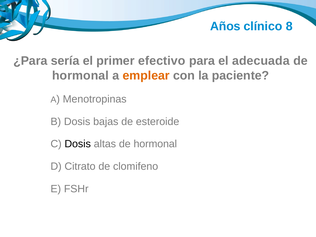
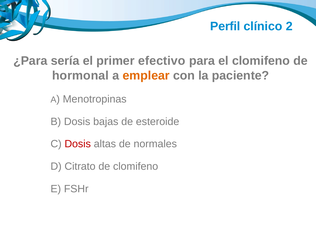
Años: Años -> Perfil
8: 8 -> 2
el adecuada: adecuada -> clomifeno
Dosis at (78, 144) colour: black -> red
altas de hormonal: hormonal -> normales
